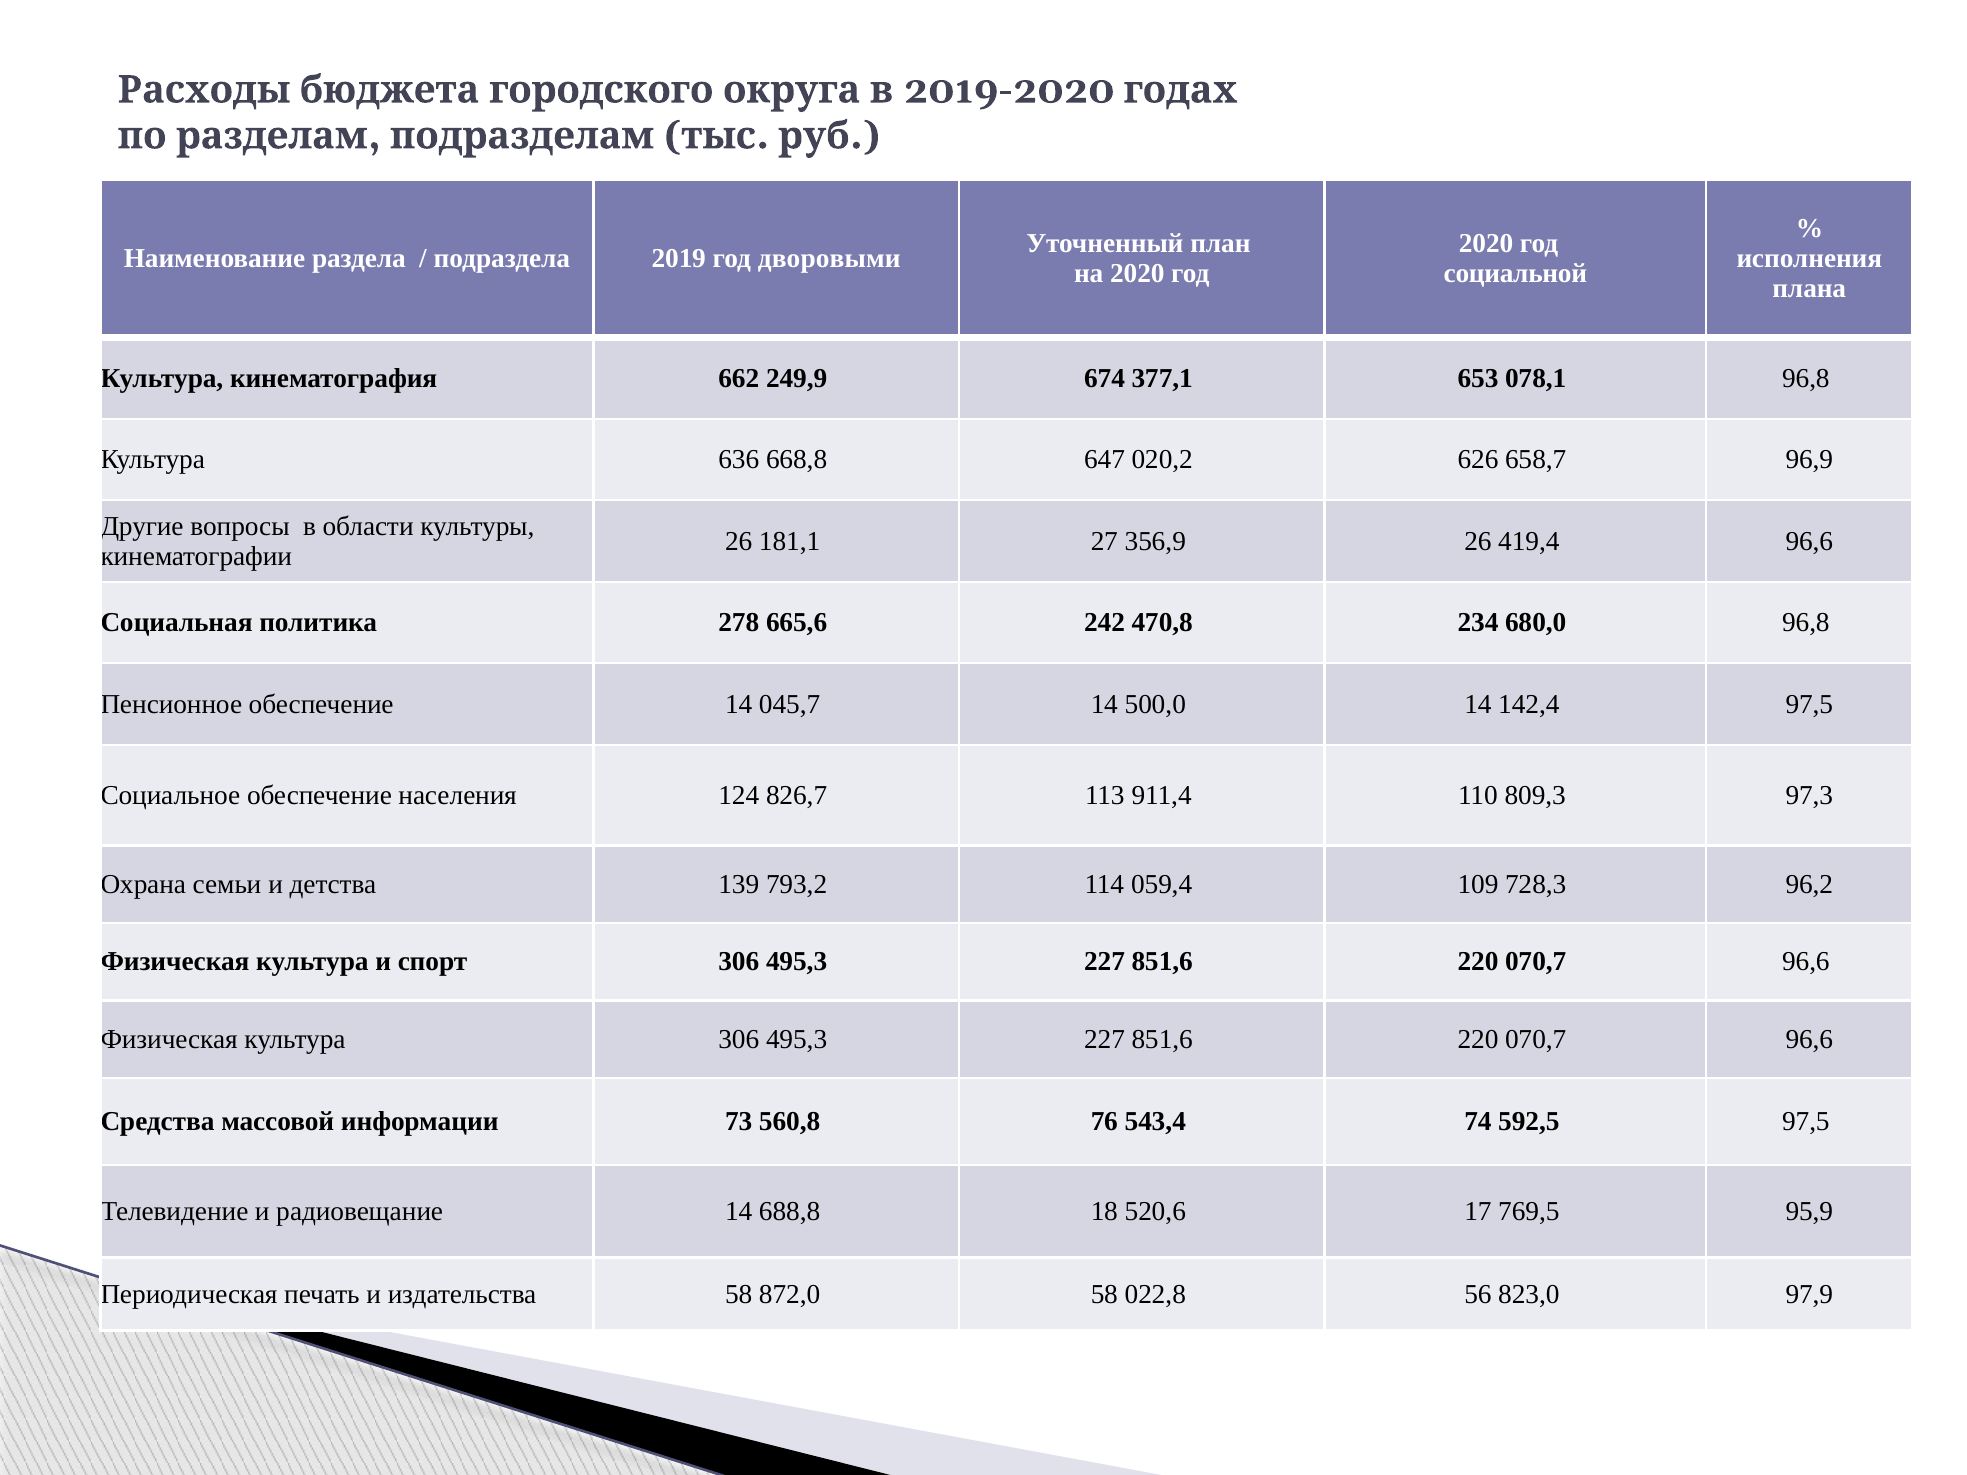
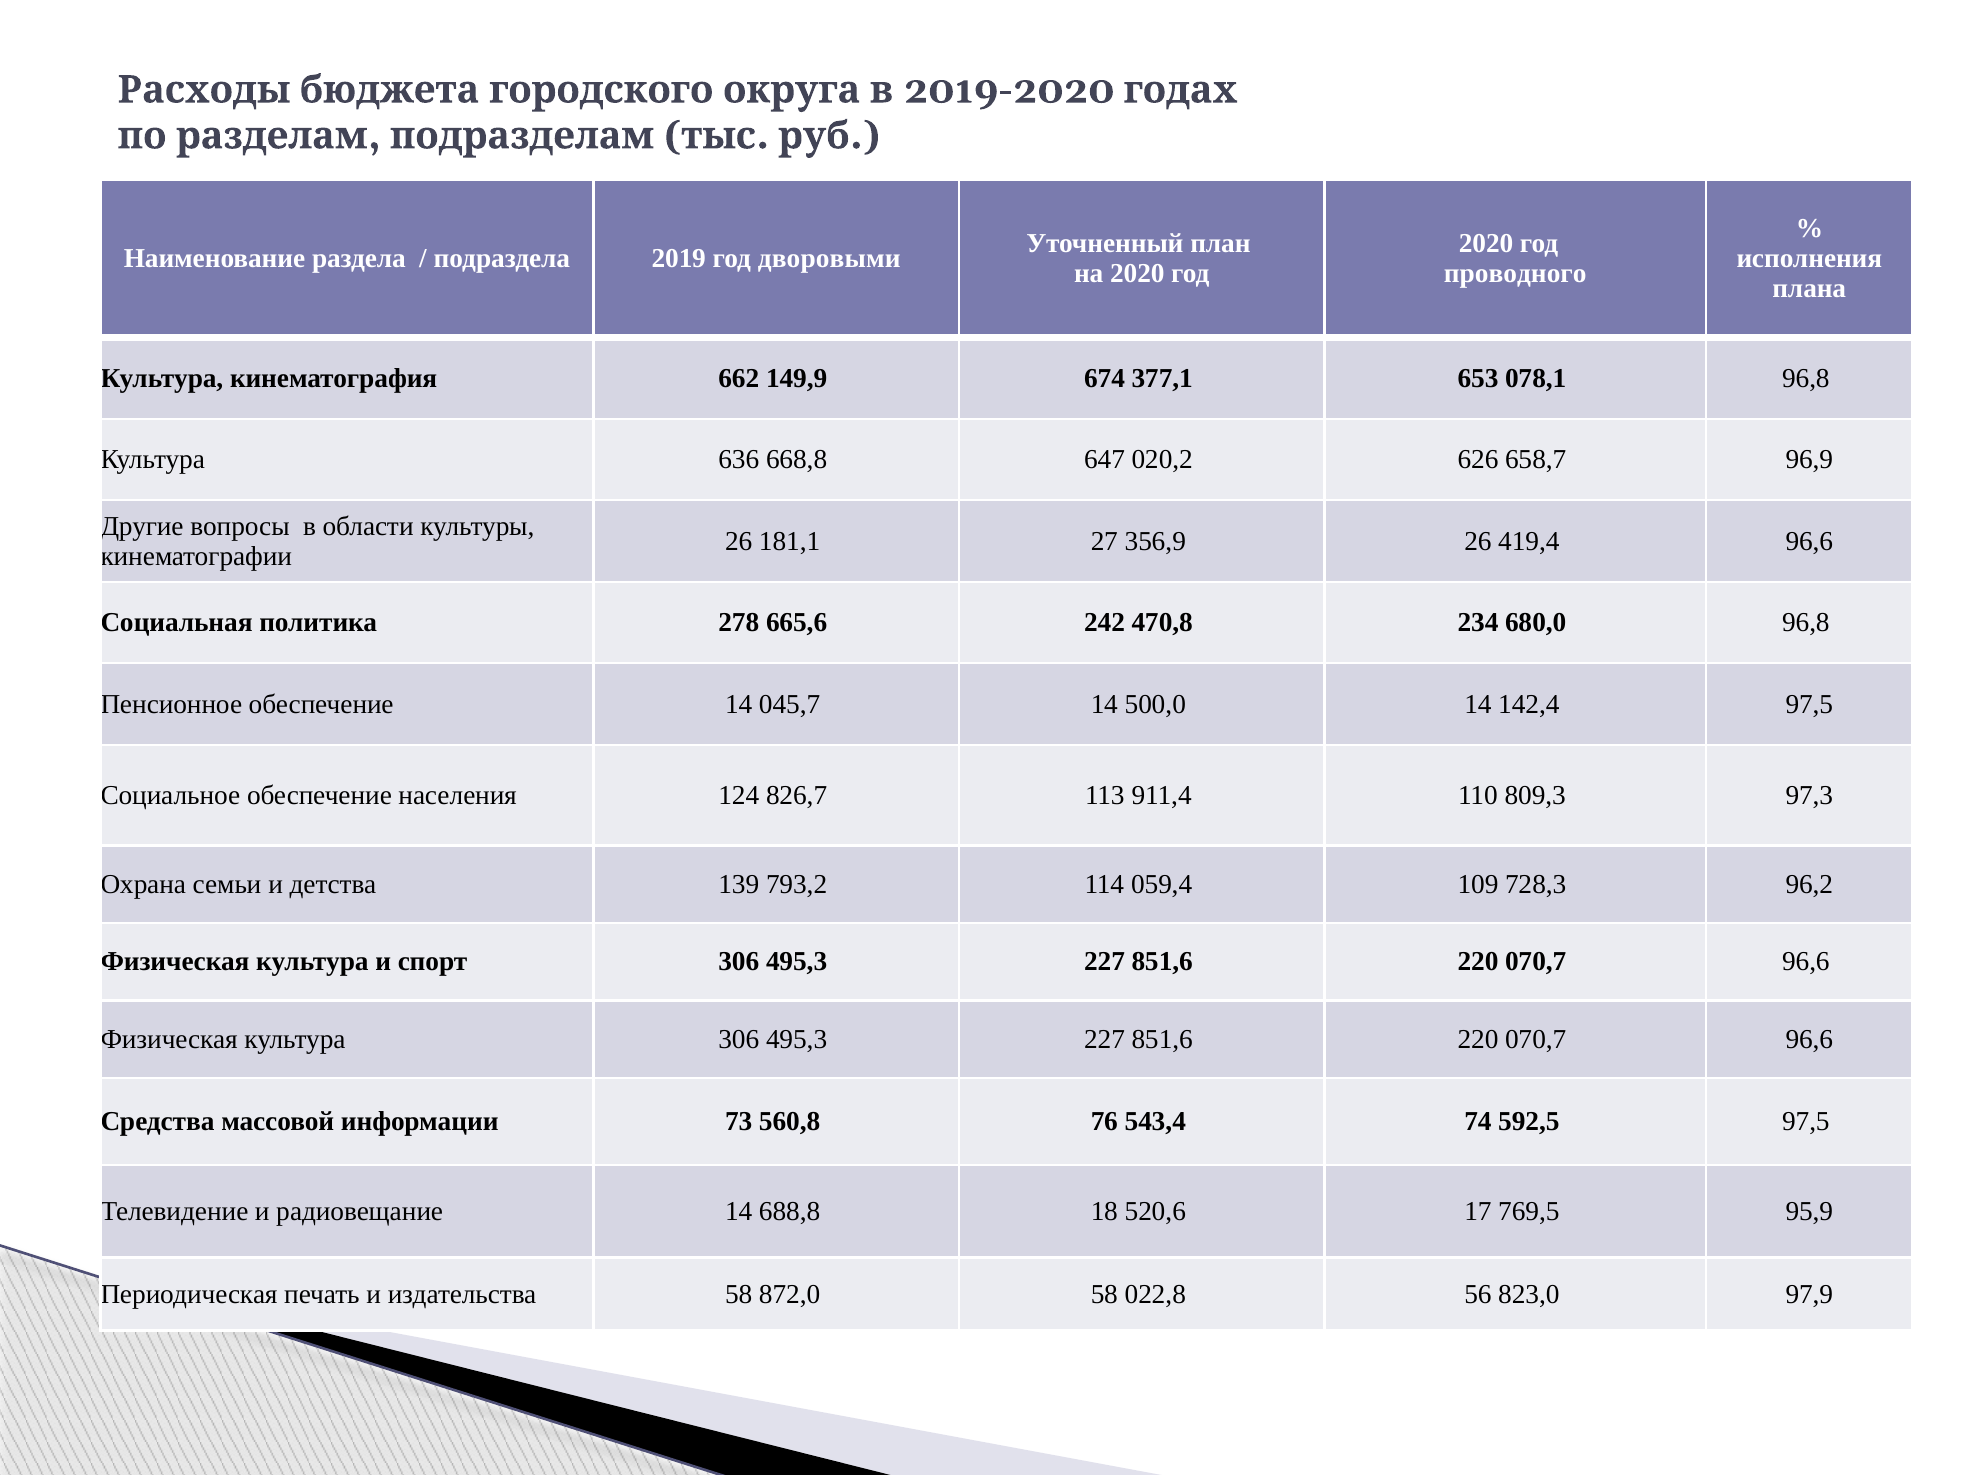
социальной: социальной -> проводного
249,9: 249,9 -> 149,9
